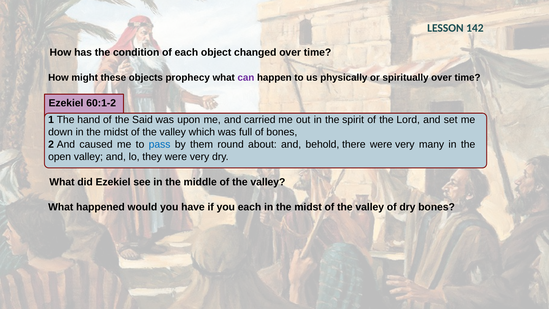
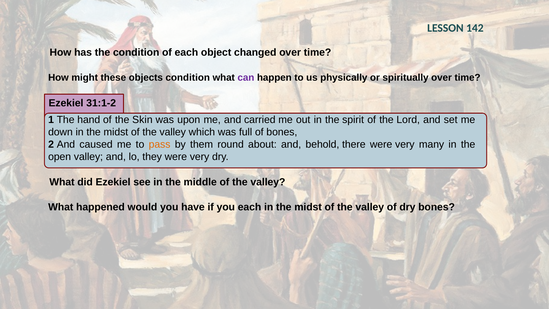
objects prophecy: prophecy -> condition
60:1-2: 60:1-2 -> 31:1-2
Said: Said -> Skin
pass colour: blue -> orange
